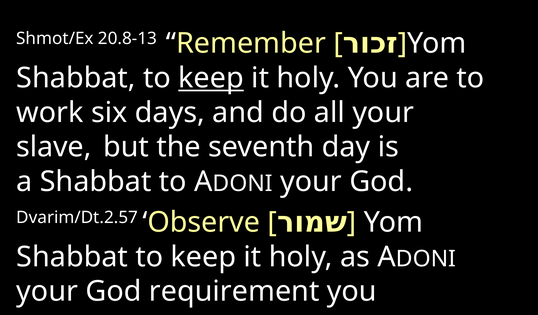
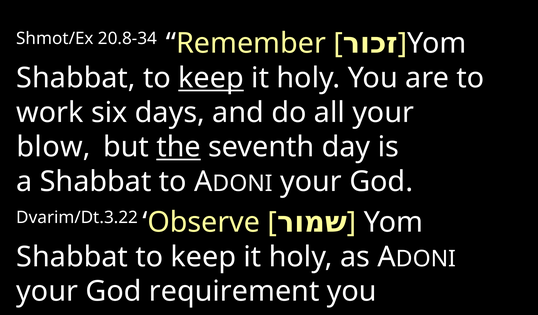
20.8-13: 20.8-13 -> 20.8-34
slave: slave -> blow
the underline: none -> present
Dvarim/Dt.2.57: Dvarim/Dt.2.57 -> Dvarim/Dt.3.22
